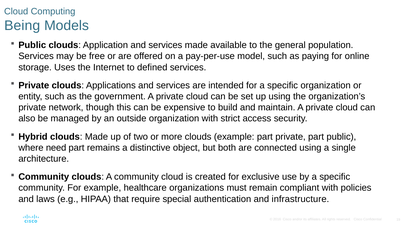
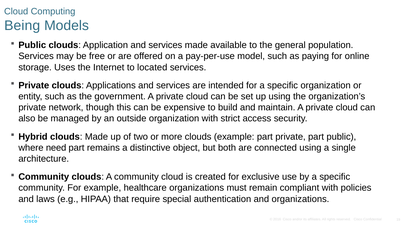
defined: defined -> located
and infrastructure: infrastructure -> organizations
